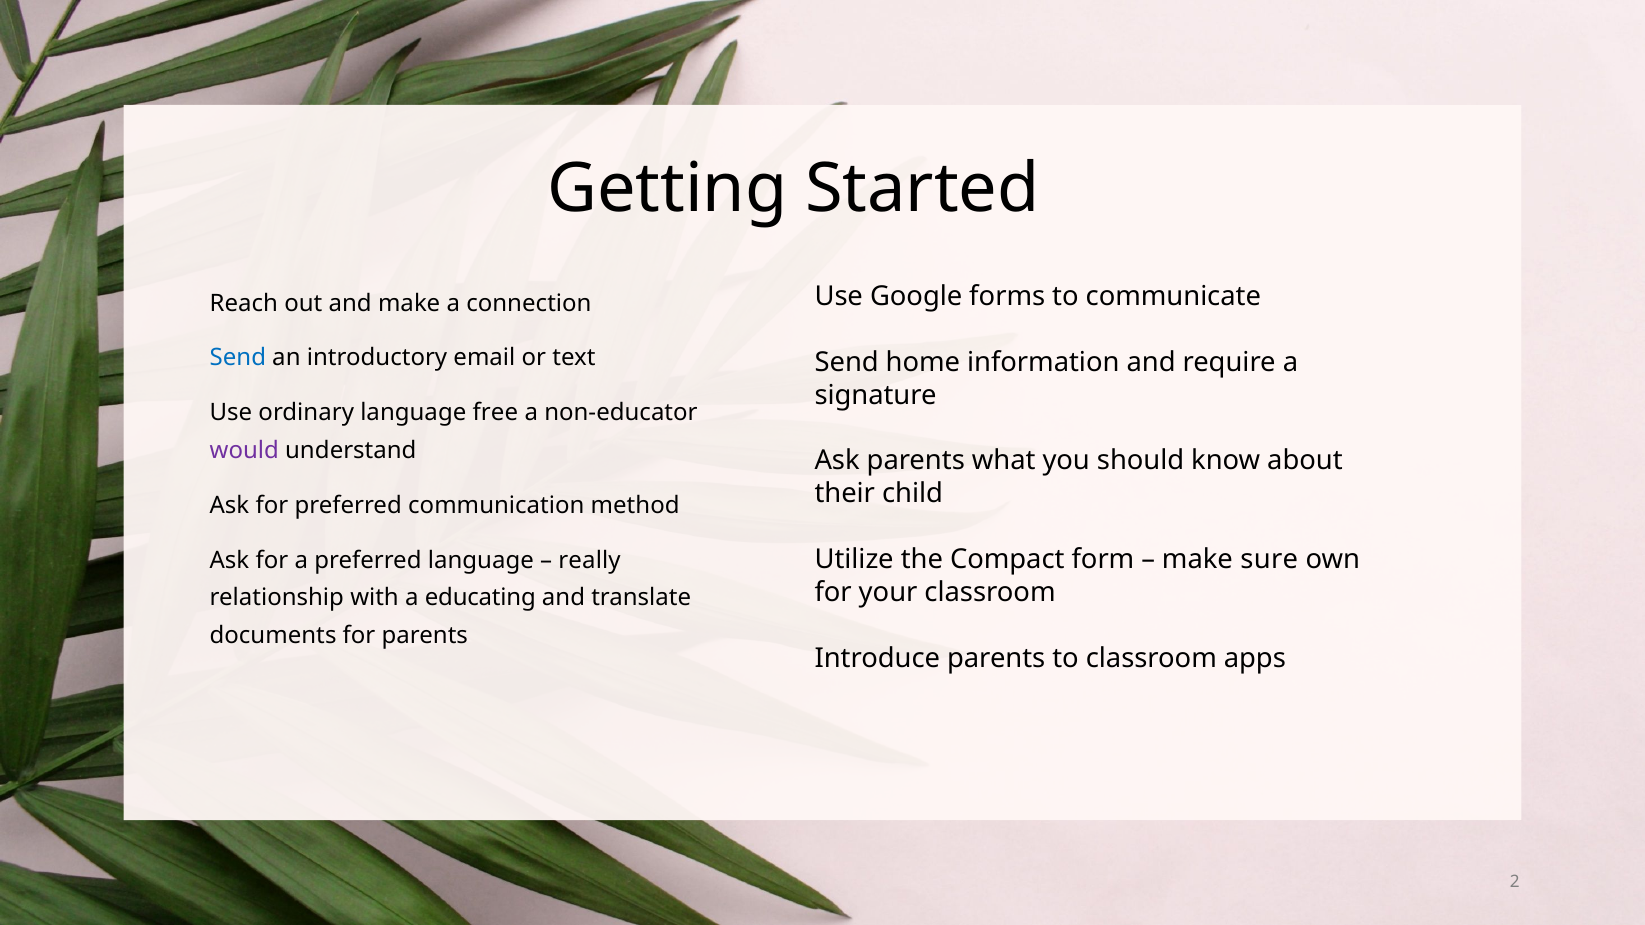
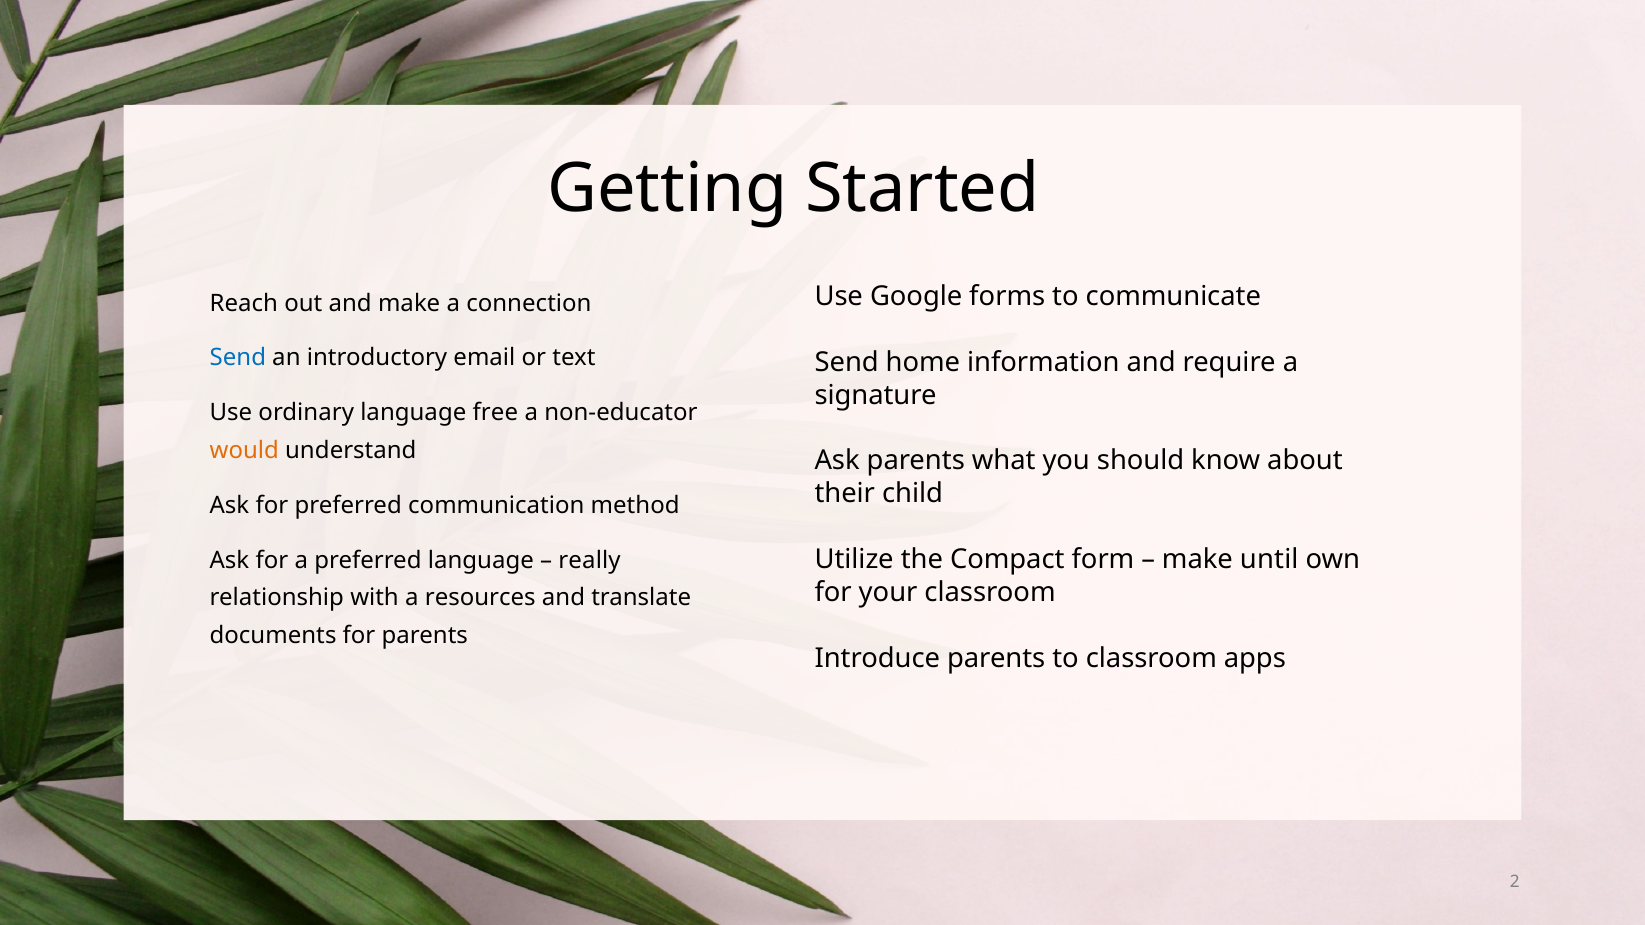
would colour: purple -> orange
sure: sure -> until
educating: educating -> resources
